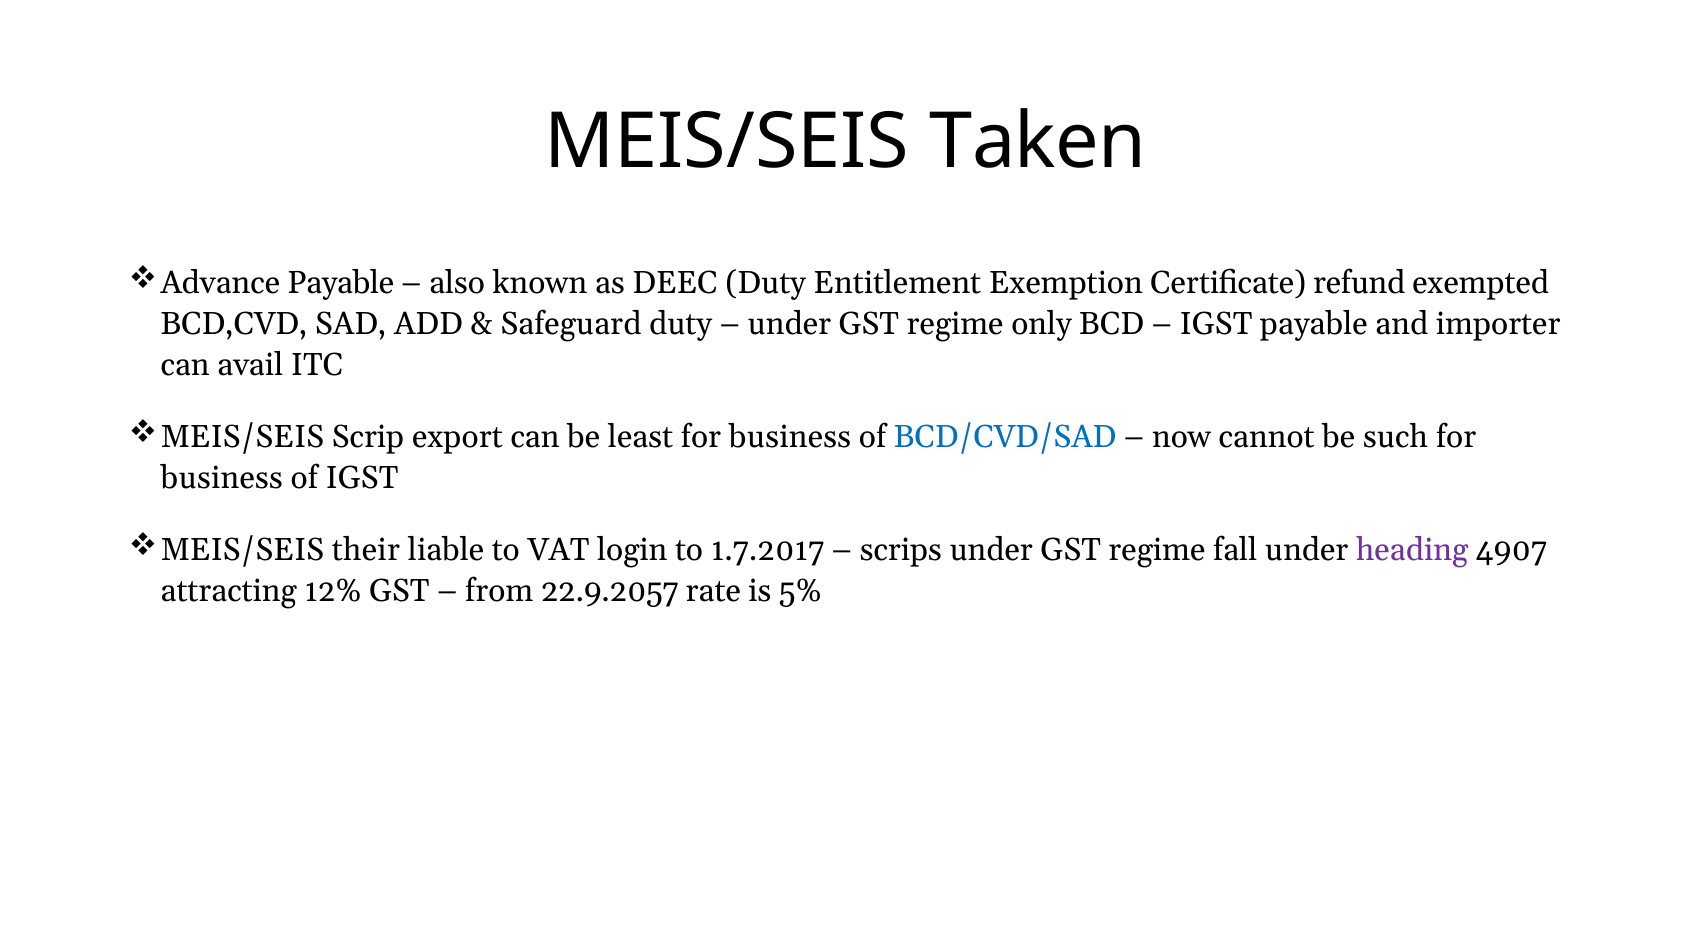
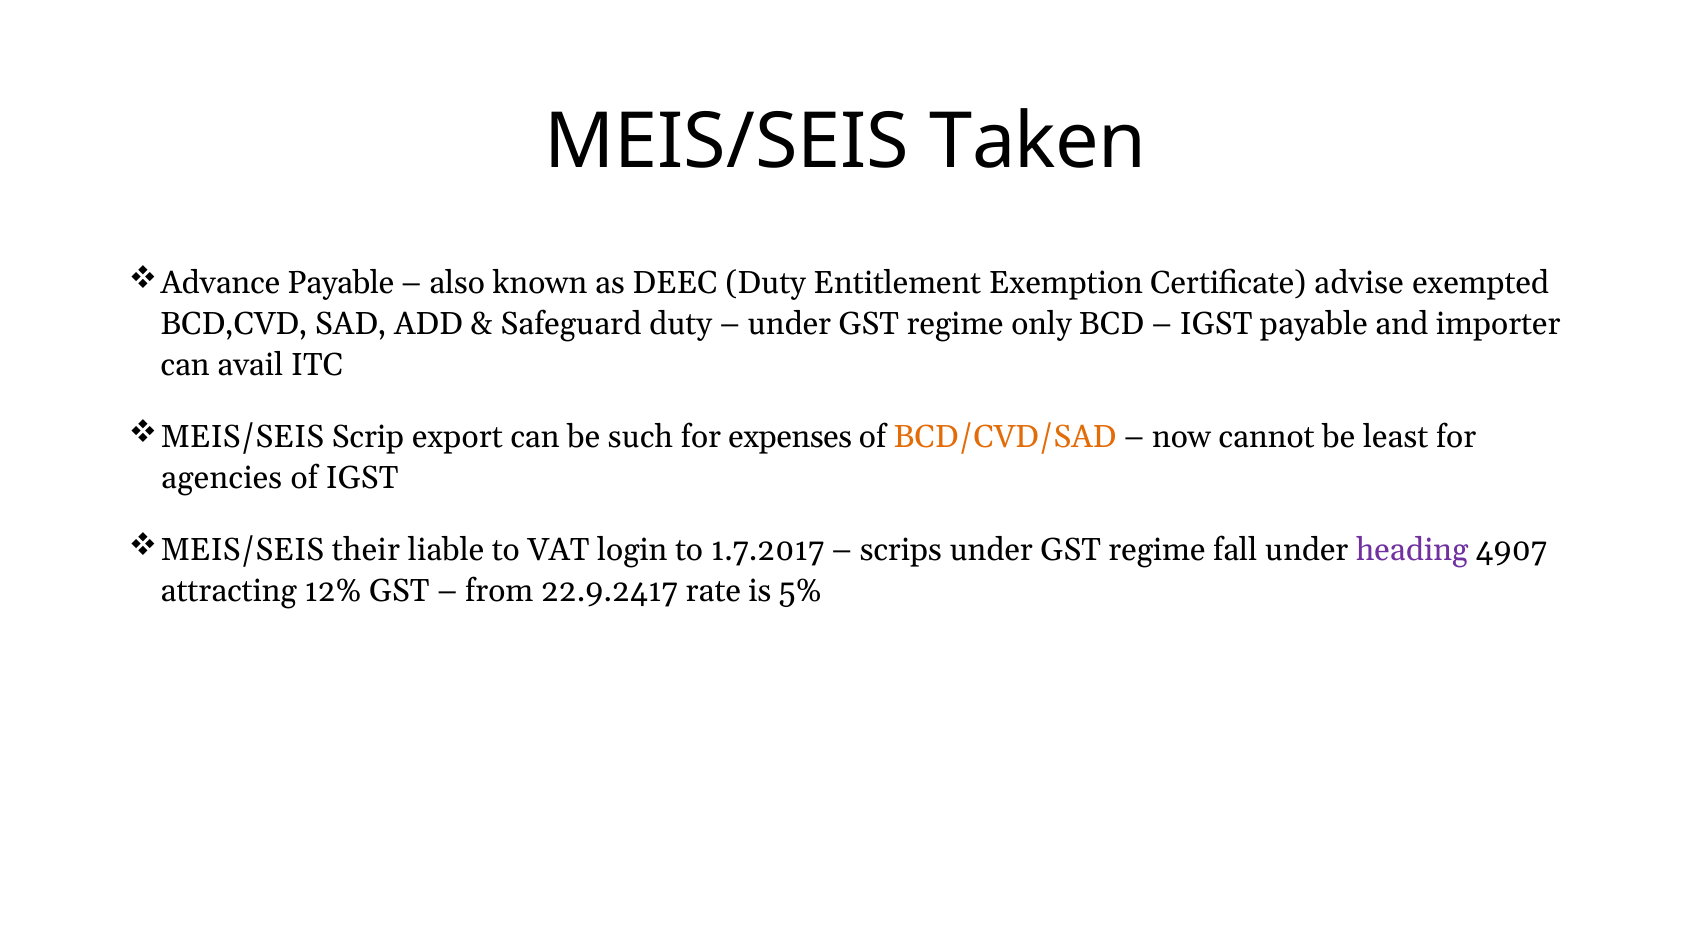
refund: refund -> advise
least: least -> such
business at (790, 437): business -> expenses
BCD/CVD/SAD colour: blue -> orange
such: such -> least
business at (222, 478): business -> agencies
22.9.2057: 22.9.2057 -> 22.9.2417
